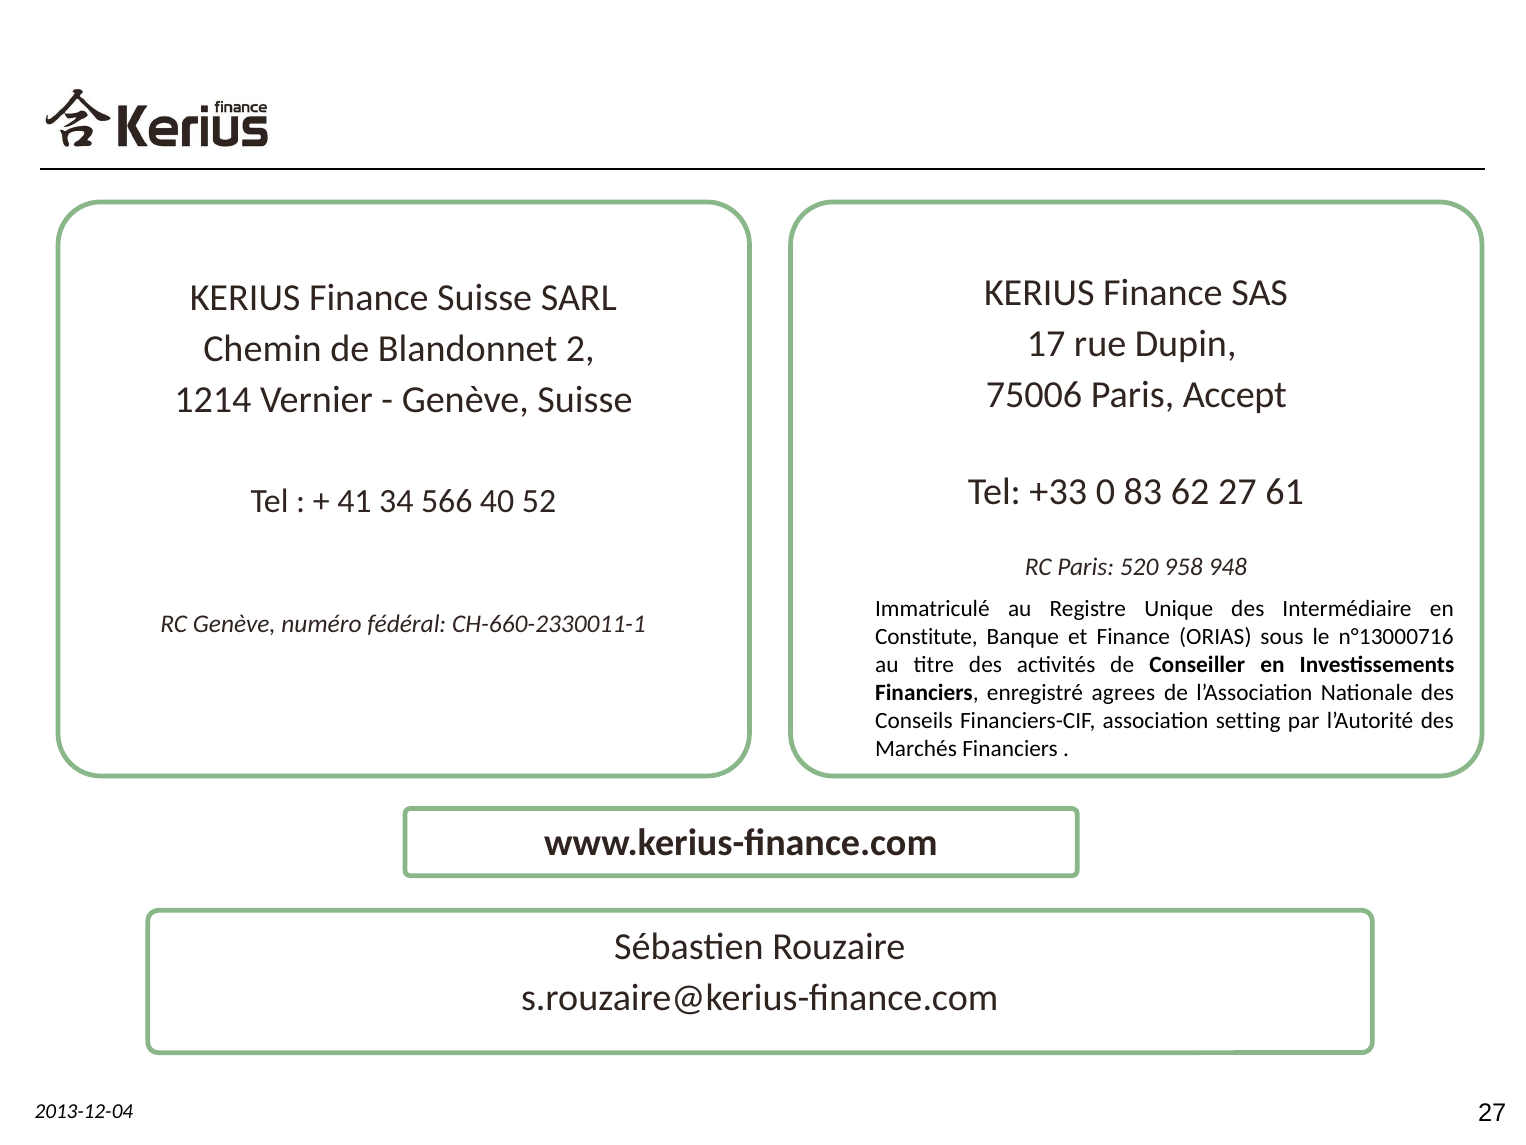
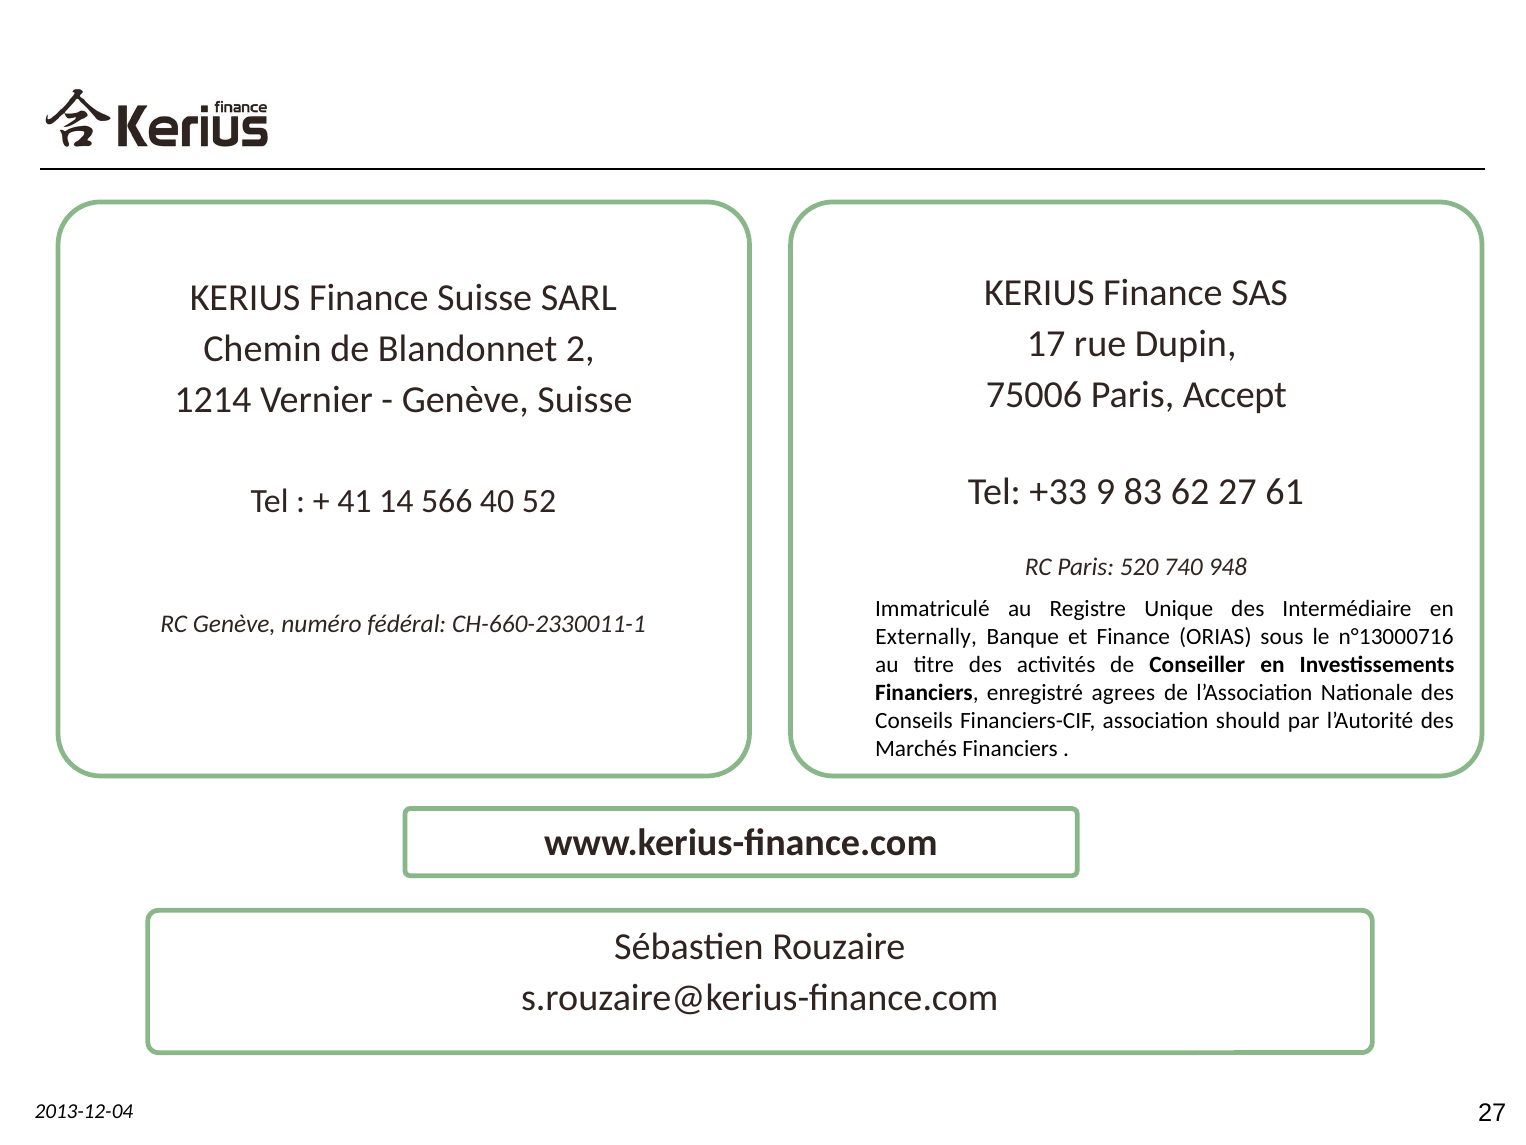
0: 0 -> 9
34: 34 -> 14
958: 958 -> 740
Constitute: Constitute -> Externally
setting: setting -> should
